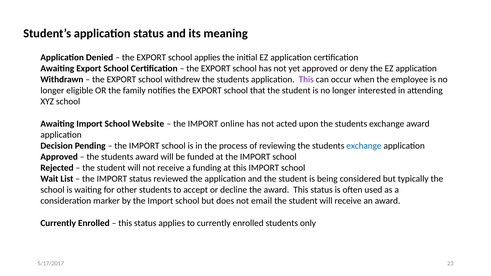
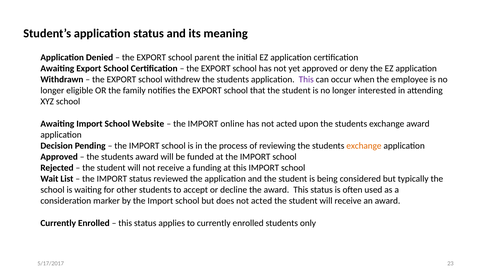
school applies: applies -> parent
exchange at (364, 146) colour: blue -> orange
does not email: email -> acted
